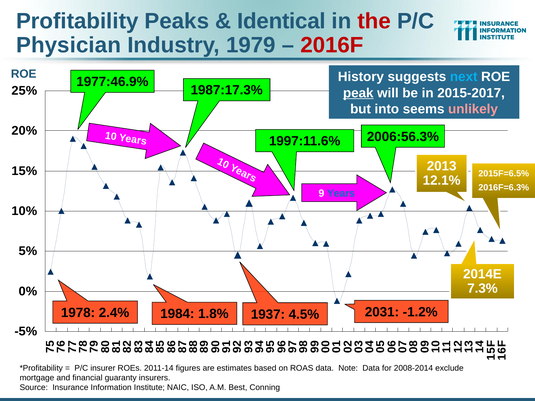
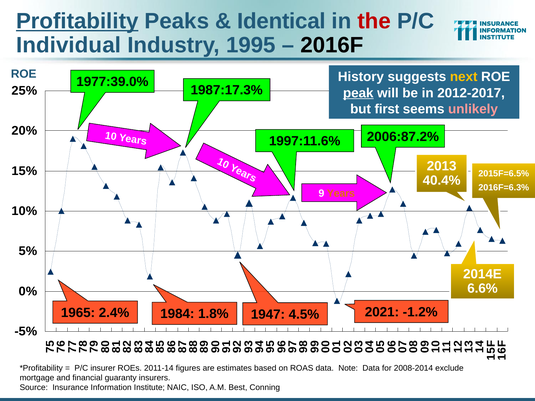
Profitability underline: none -> present
Physician: Physician -> Individual
1979: 1979 -> 1995
2016F colour: red -> black
next colour: light blue -> yellow
1977:46.9%: 1977:46.9% -> 1977:39.0%
2015-2017: 2015-2017 -> 2012-2017
into: into -> first
2006:56.3%: 2006:56.3% -> 2006:87.2%
12.1%: 12.1% -> 40.4%
Years at (341, 194) colour: blue -> orange
7.3%: 7.3% -> 6.6%
1978: 1978 -> 1965
1937: 1937 -> 1947
2031: 2031 -> 2021
